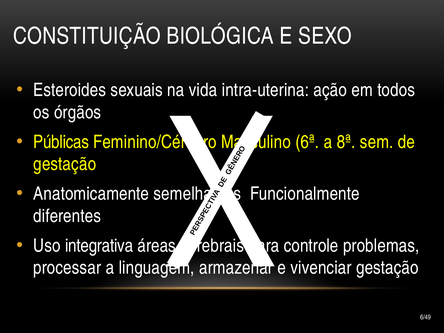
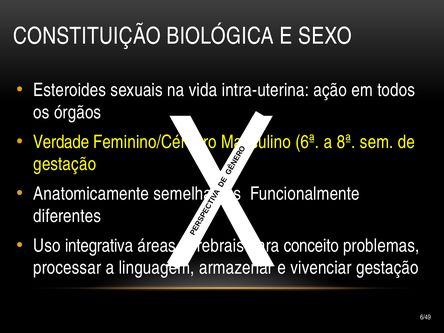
Públicas: Públicas -> Verdade
controle: controle -> conceito
